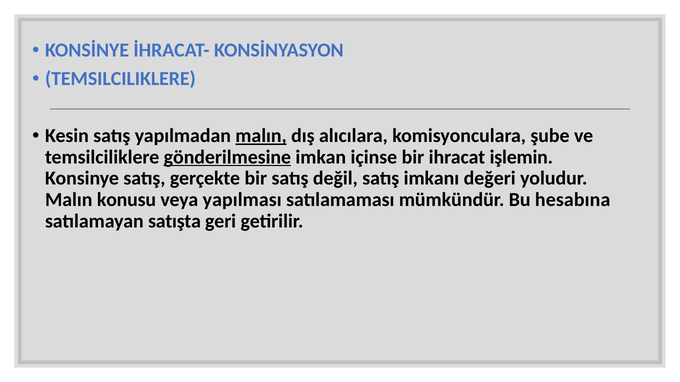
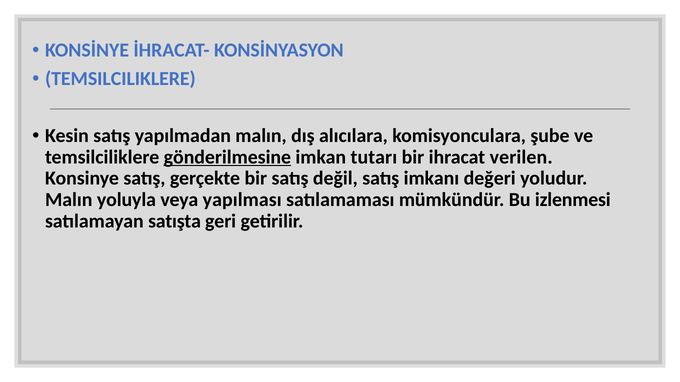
malın at (261, 136) underline: present -> none
içinse: içinse -> tutarı
işlemin: işlemin -> verilen
konusu: konusu -> yoluyla
hesabına: hesabına -> izlenmesi
